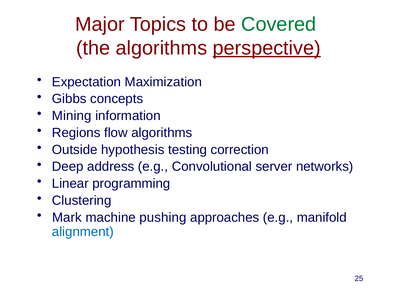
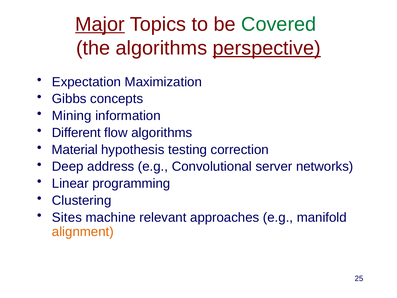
Major underline: none -> present
Regions: Regions -> Different
Outside: Outside -> Material
Mark: Mark -> Sites
pushing: pushing -> relevant
alignment colour: blue -> orange
